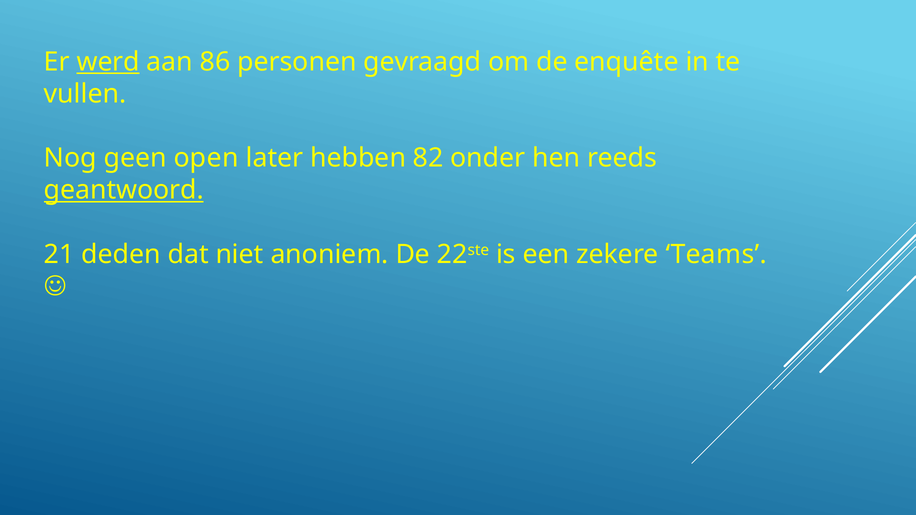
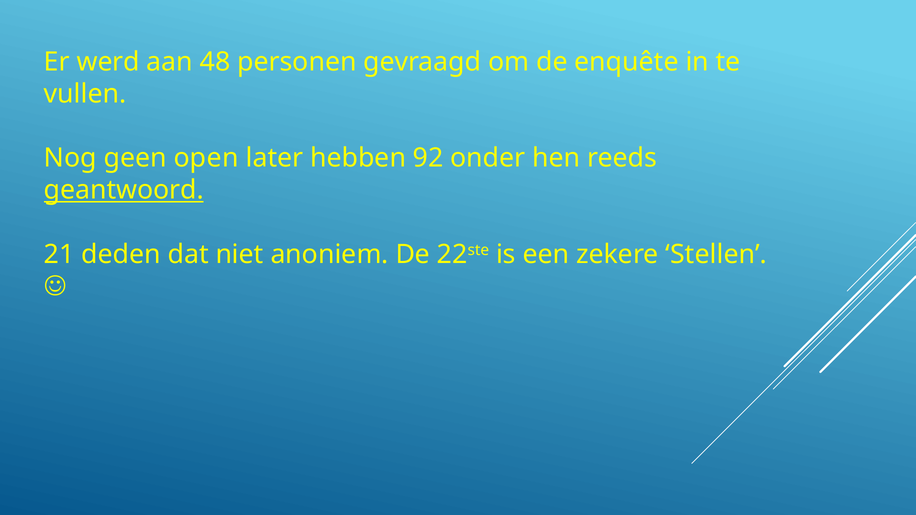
werd underline: present -> none
86: 86 -> 48
82: 82 -> 92
Teams: Teams -> Stellen
